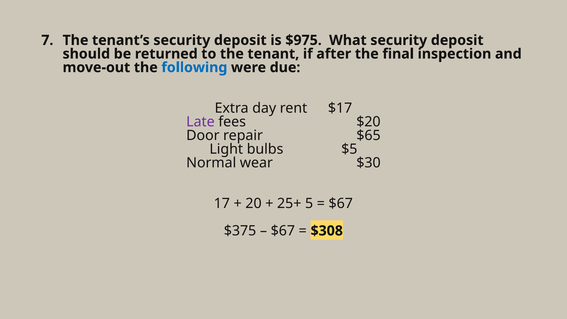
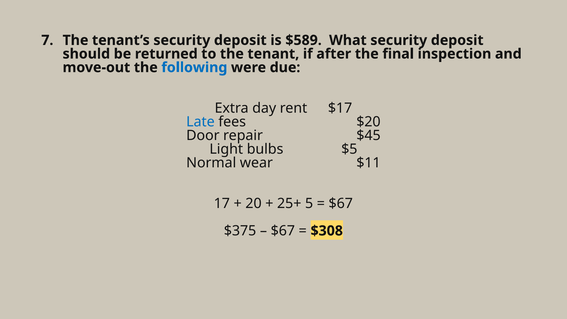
$975: $975 -> $589
Late colour: purple -> blue
$65: $65 -> $45
$30: $30 -> $11
